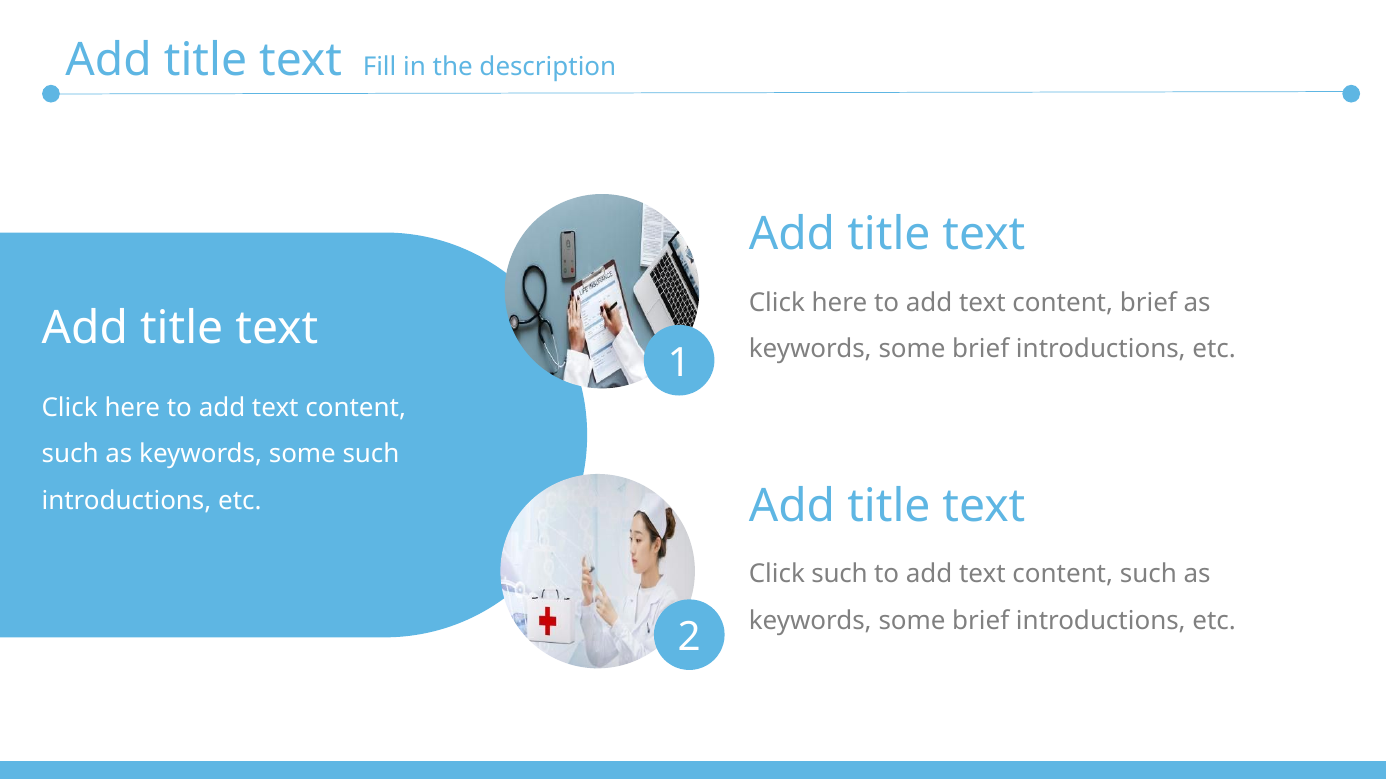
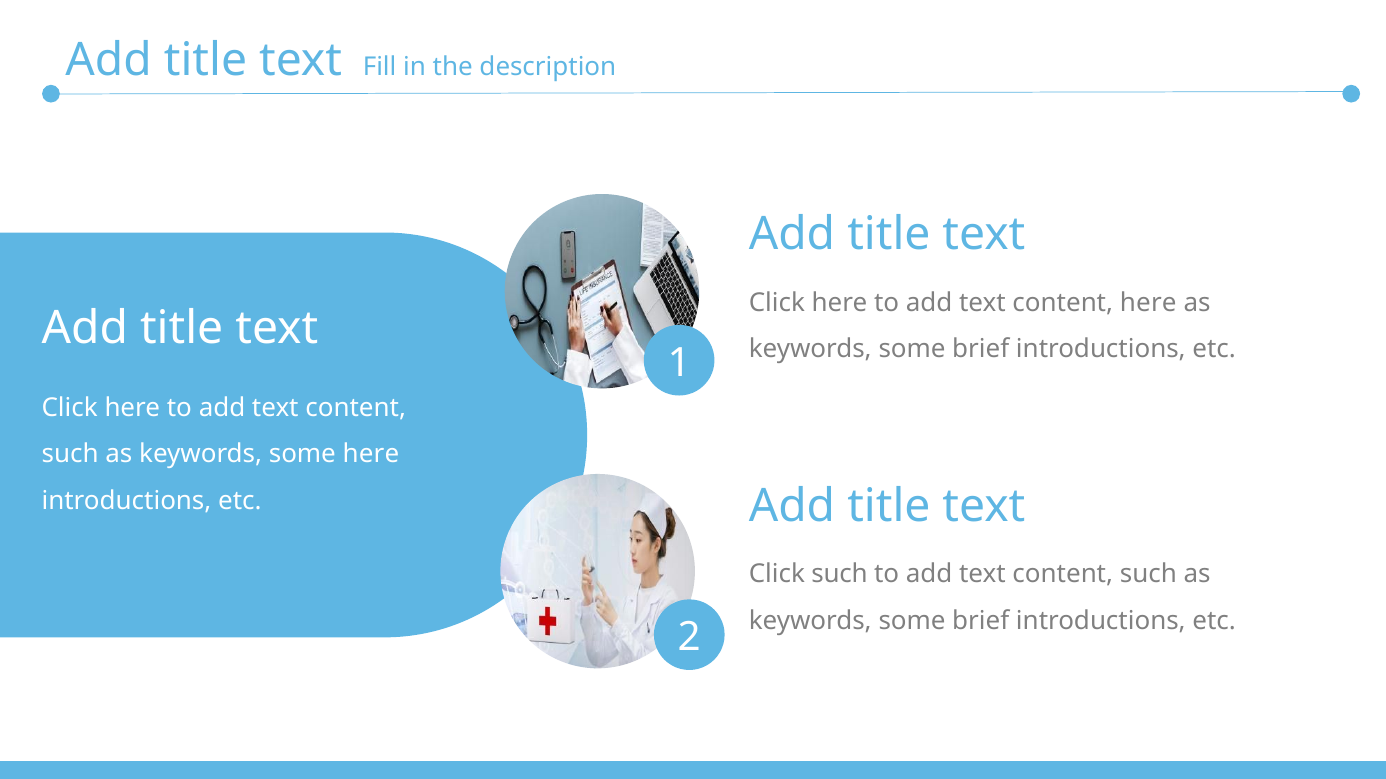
content brief: brief -> here
some such: such -> here
